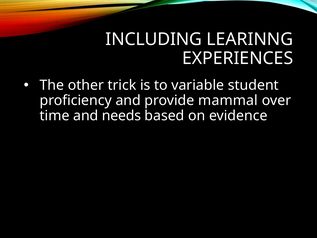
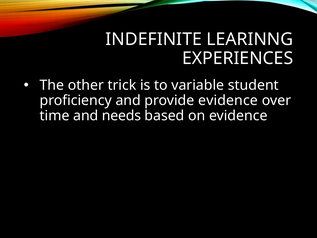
INCLUDING: INCLUDING -> INDEFINITE
provide mammal: mammal -> evidence
